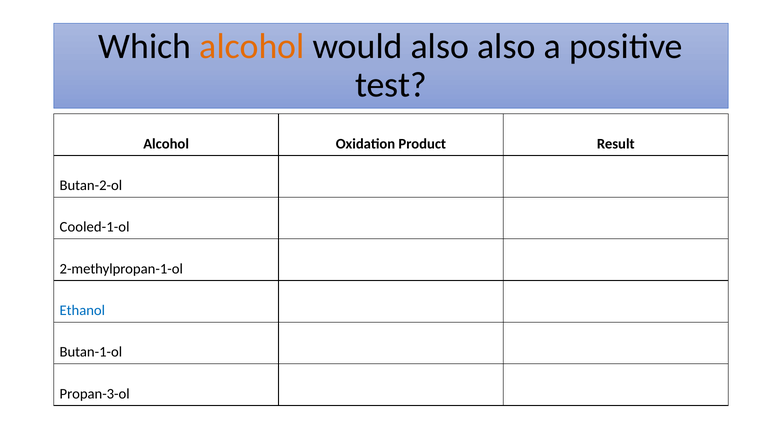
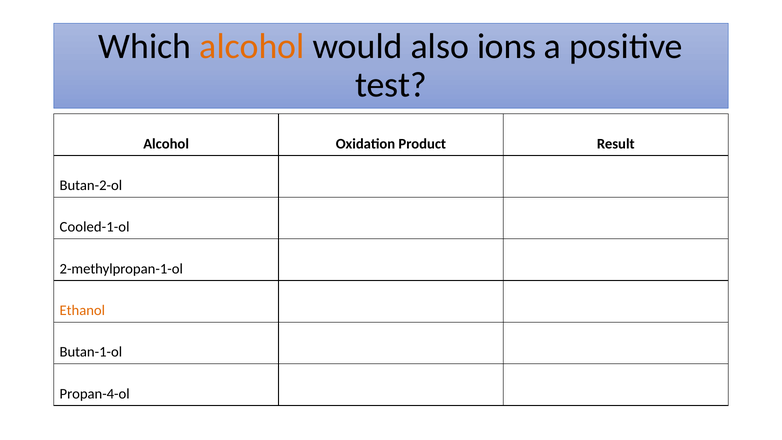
also also: also -> ions
Ethanol colour: blue -> orange
Propan-3-ol: Propan-3-ol -> Propan-4-ol
